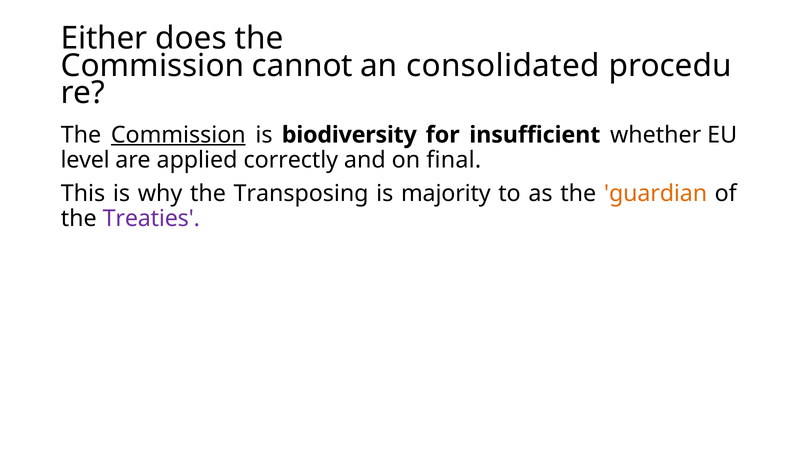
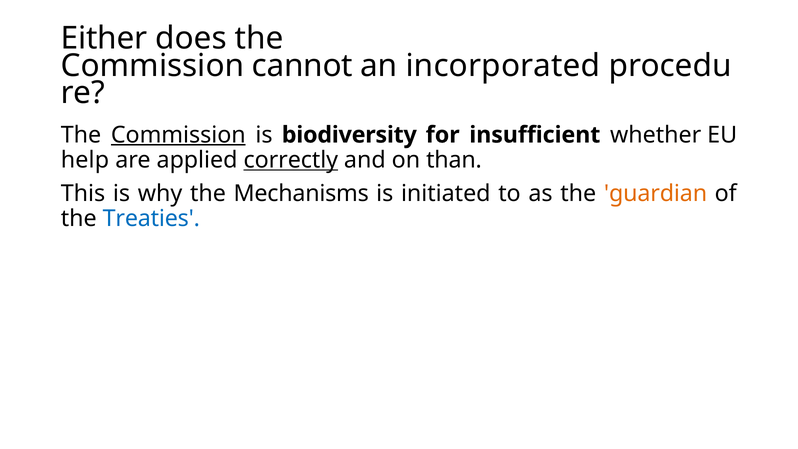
consolidated: consolidated -> incorporated
level: level -> help
correctly underline: none -> present
final: final -> than
Transposing: Transposing -> Mechanisms
majority: majority -> initiated
Treaties colour: purple -> blue
